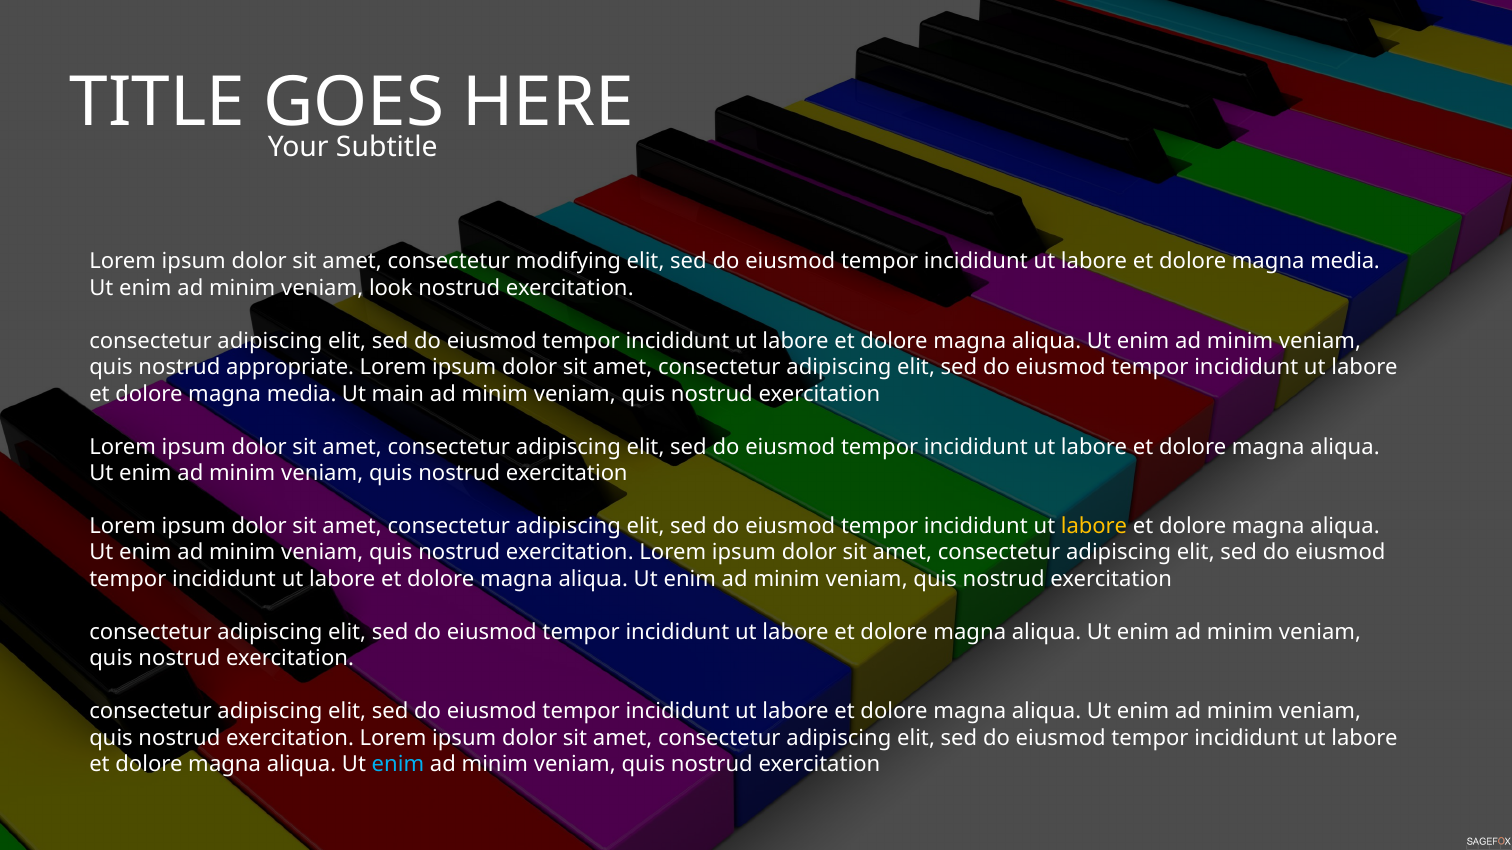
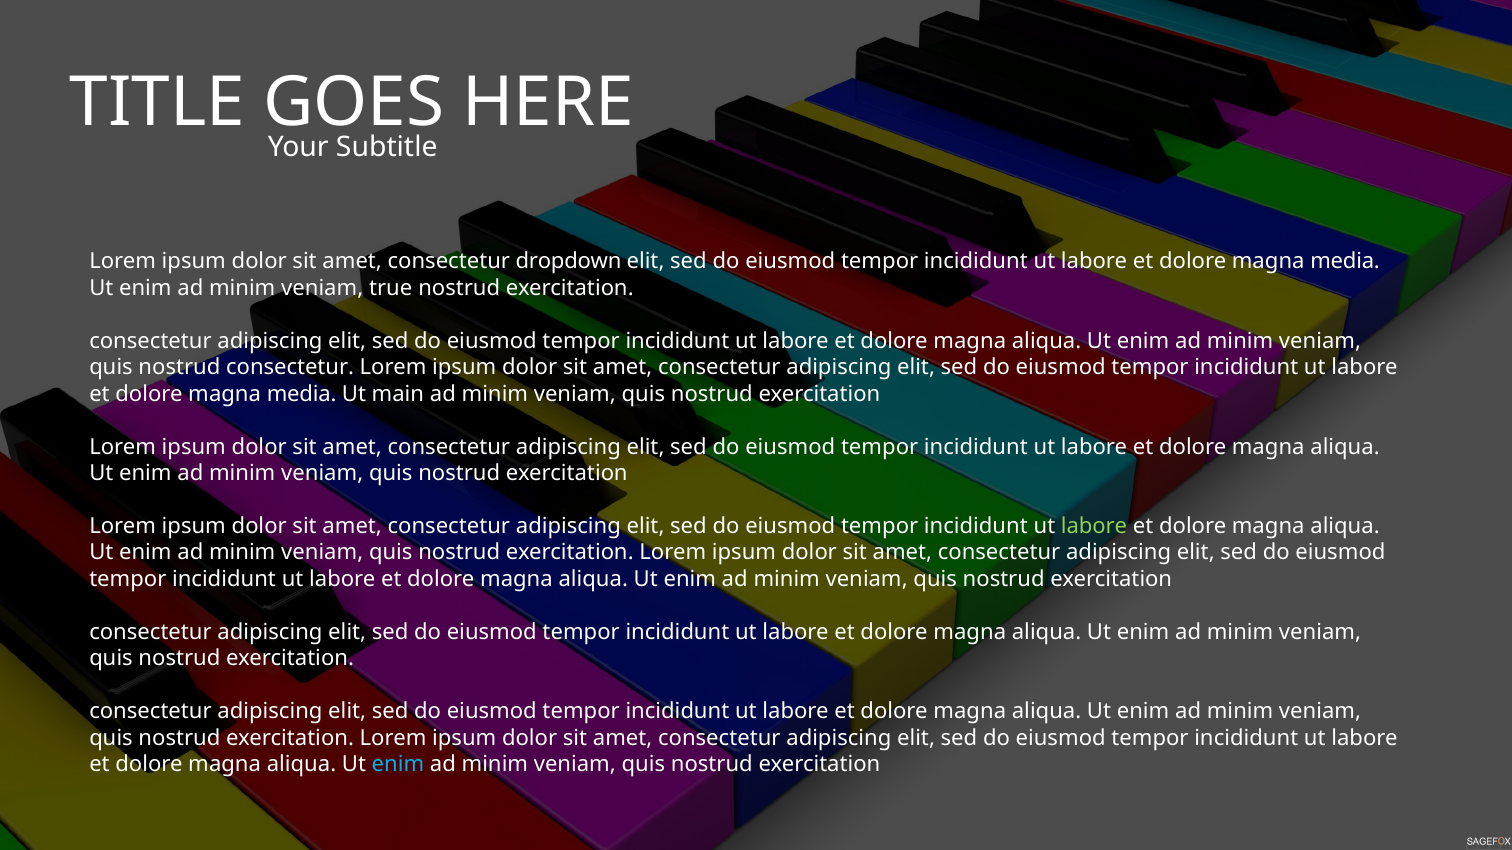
modifying: modifying -> dropdown
look: look -> true
nostrud appropriate: appropriate -> consectetur
labore at (1094, 527) colour: yellow -> light green
